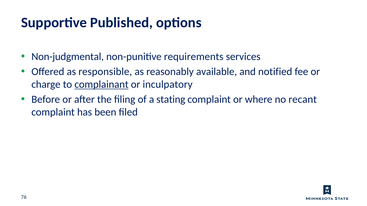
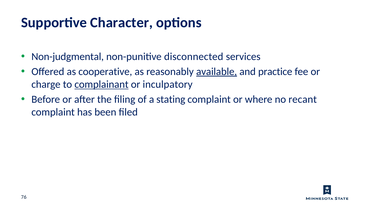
Published: Published -> Character
requirements: requirements -> disconnected
responsible: responsible -> cooperative
available underline: none -> present
notified: notified -> practice
